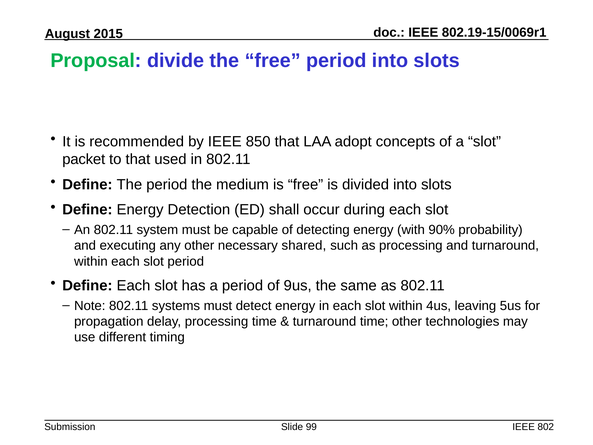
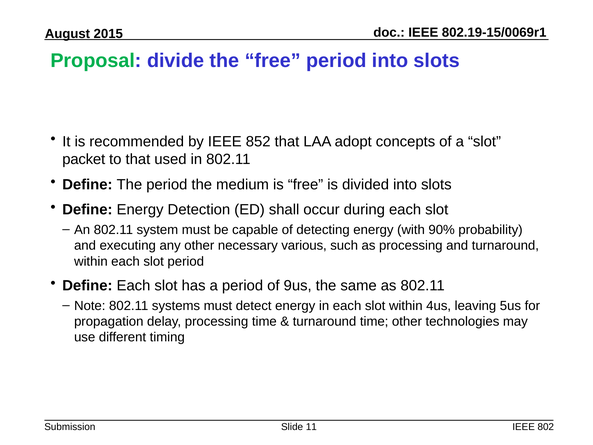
850: 850 -> 852
shared: shared -> various
99: 99 -> 11
